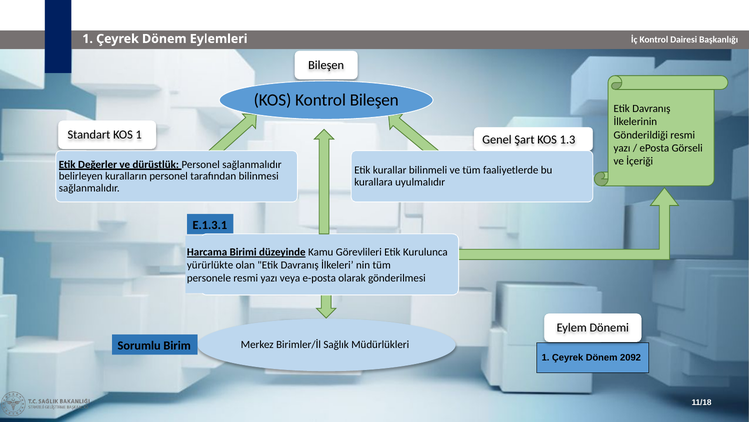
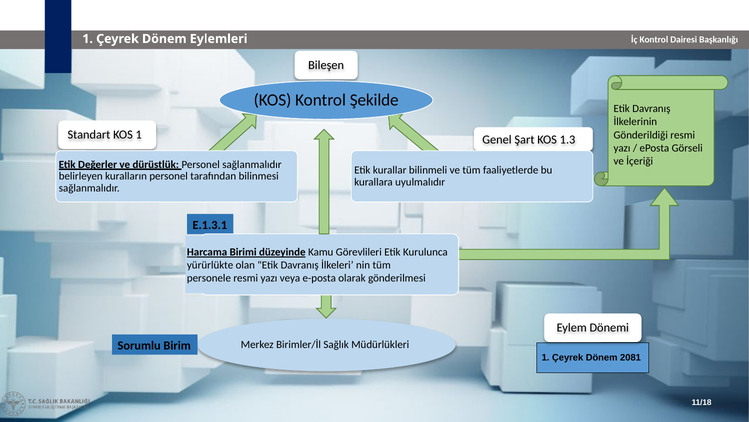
Kontrol Bileşen: Bileşen -> Şekilde
2092: 2092 -> 2081
